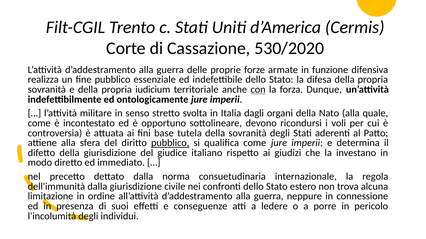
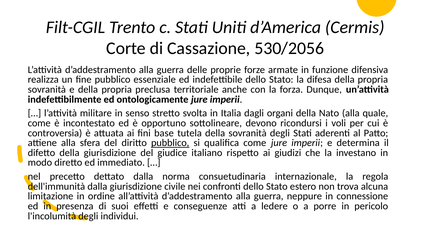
530/2020: 530/2020 -> 530/2056
iudicium: iudicium -> preclusa
con underline: present -> none
